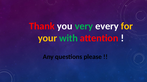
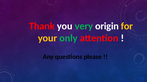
every: every -> origin
with: with -> only
